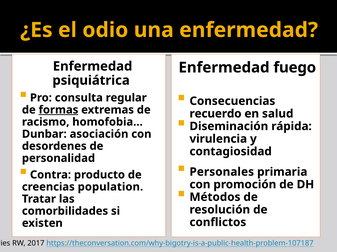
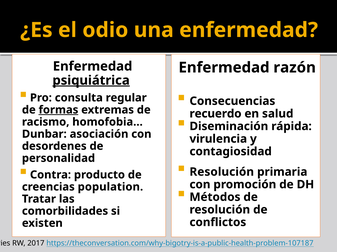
fuego: fuego -> razón
psiquiátrica underline: none -> present
Personales at (222, 172): Personales -> Resolución
